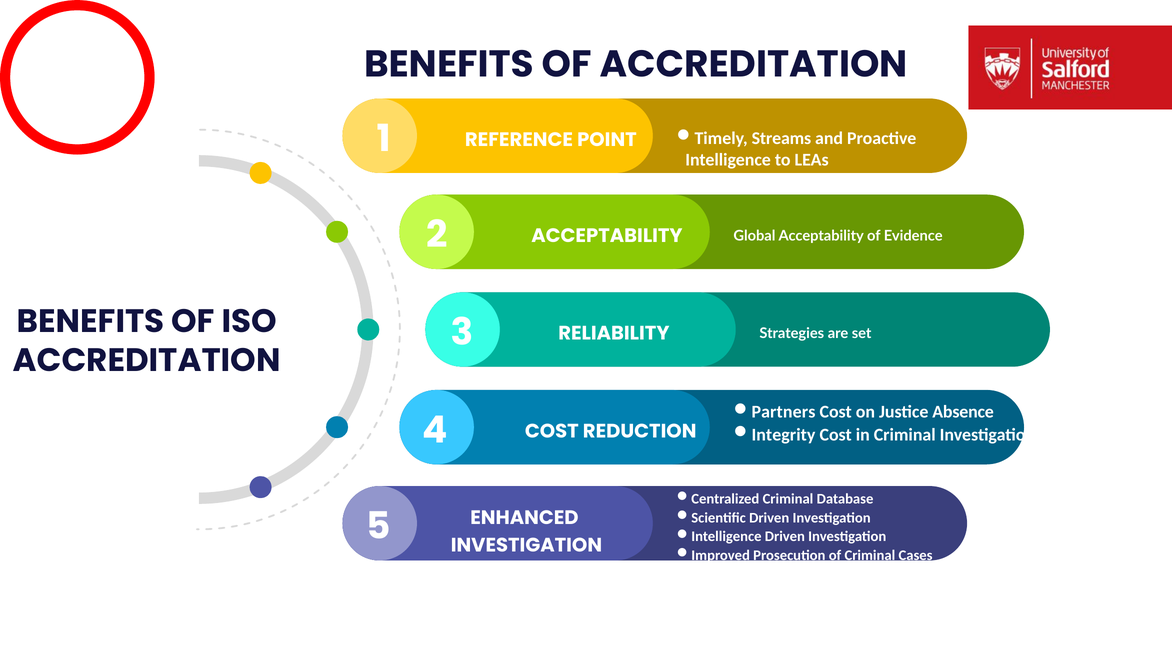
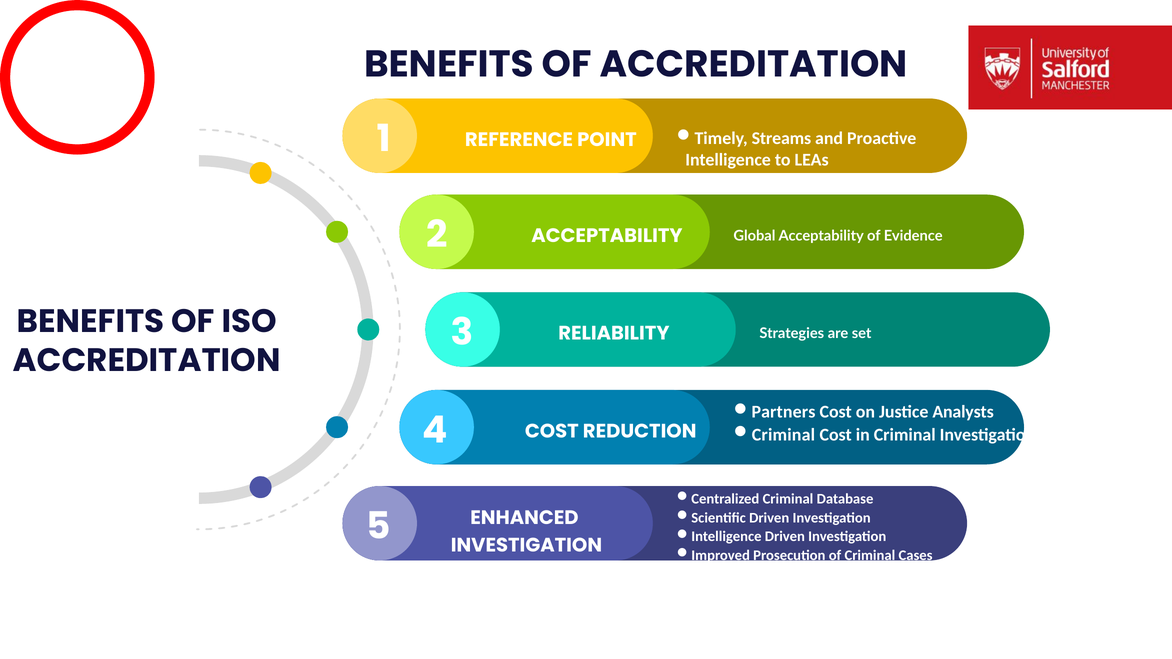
Absence: Absence -> Analysts
Integrity at (783, 435): Integrity -> Criminal
